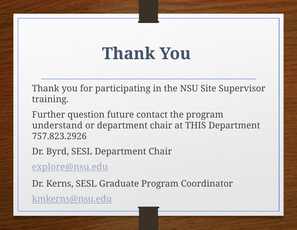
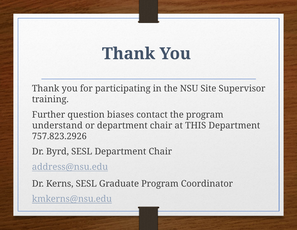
future: future -> biases
explore@nsu.edu: explore@nsu.edu -> address@nsu.edu
